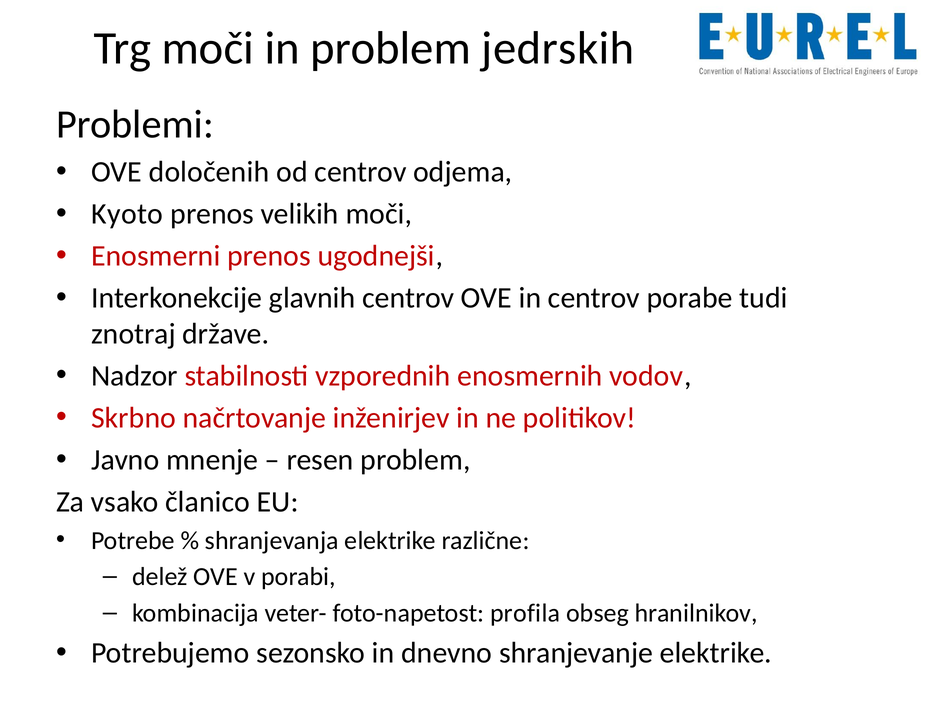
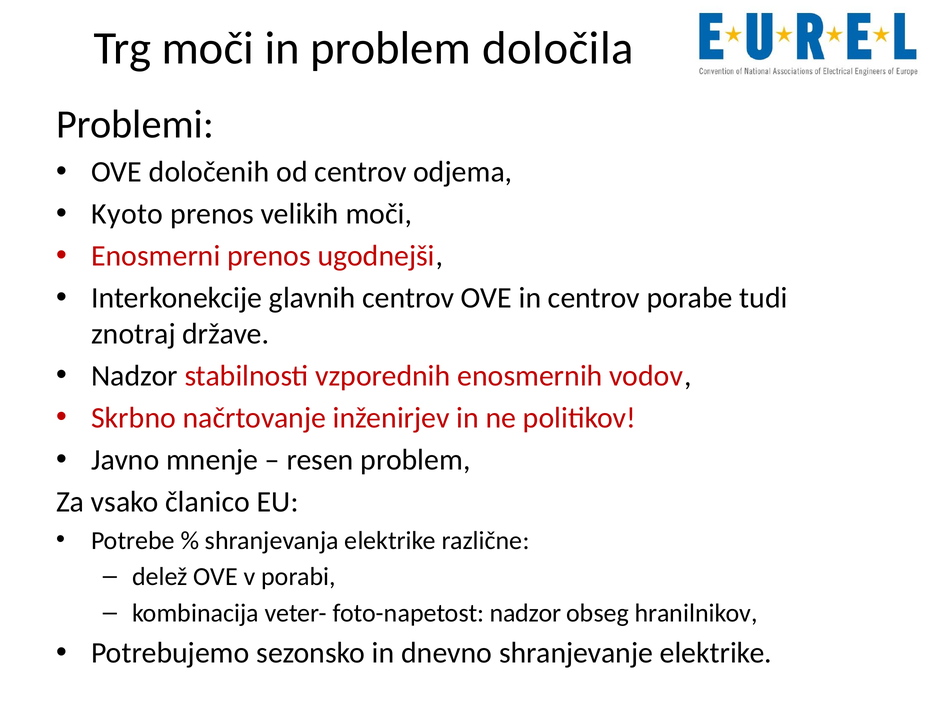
jedrskih: jedrskih -> določila
foto-napetost profila: profila -> nadzor
